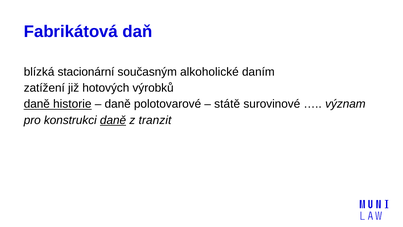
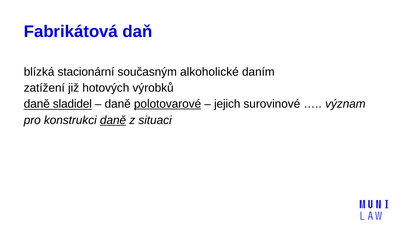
historie: historie -> sladidel
polotovarové underline: none -> present
státě: státě -> jejich
tranzit: tranzit -> situaci
